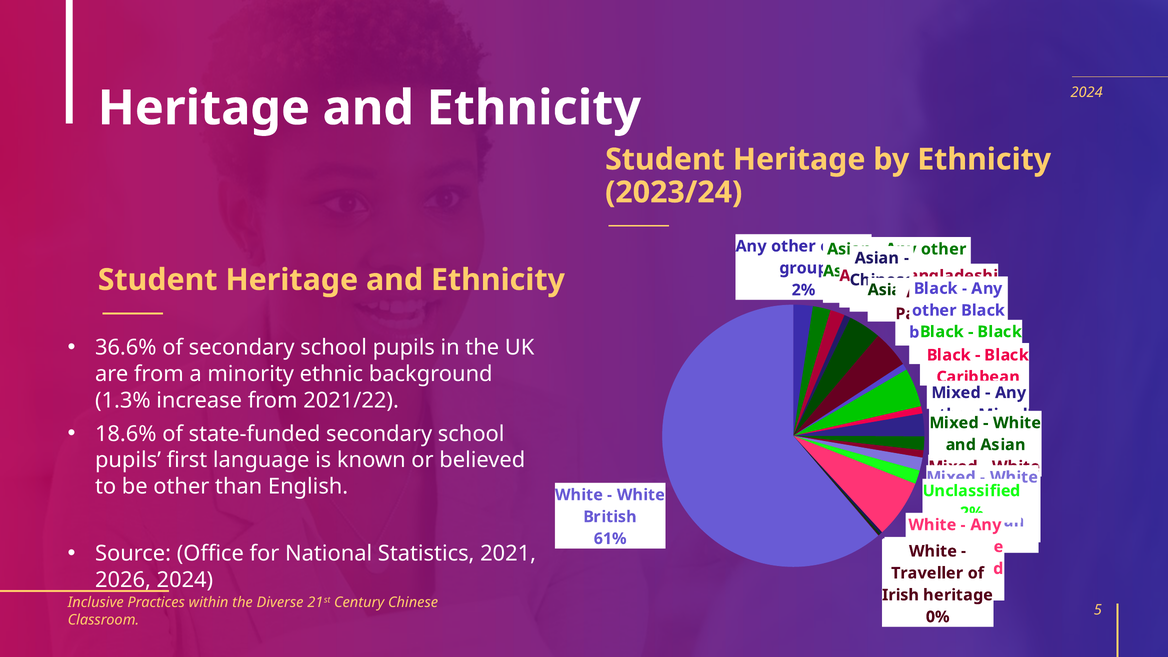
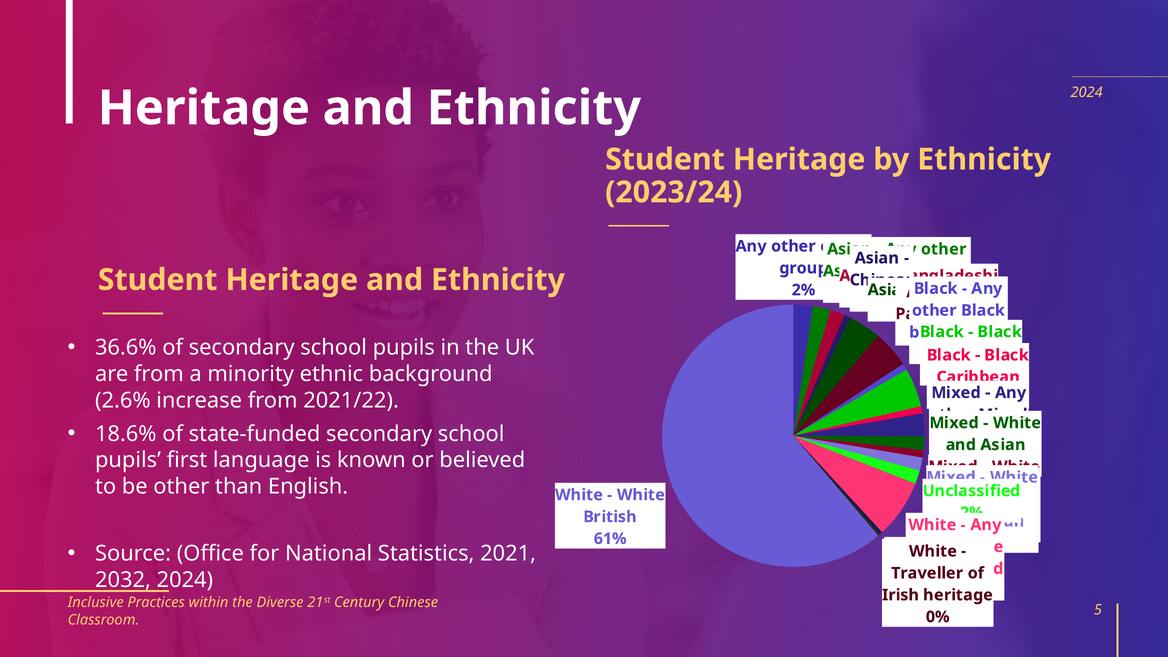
1.3%: 1.3% -> 2.6%
2026: 2026 -> 2032
